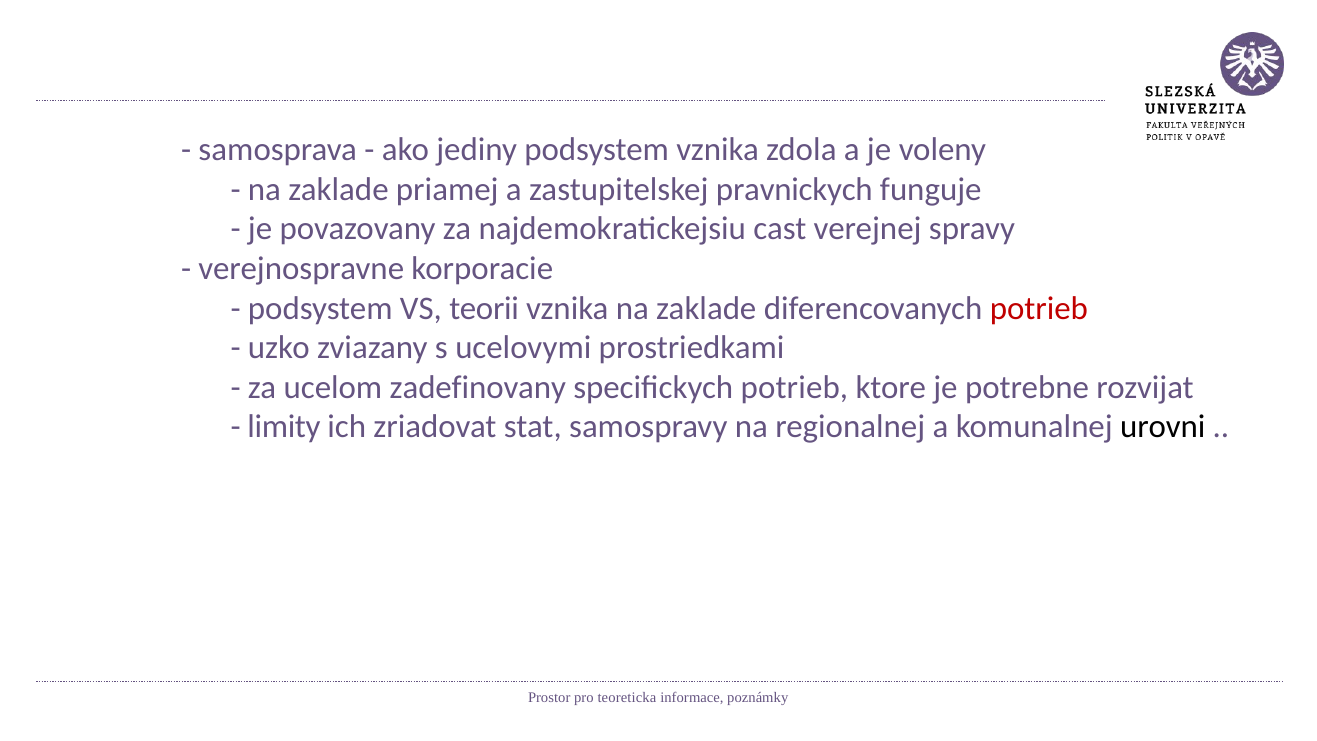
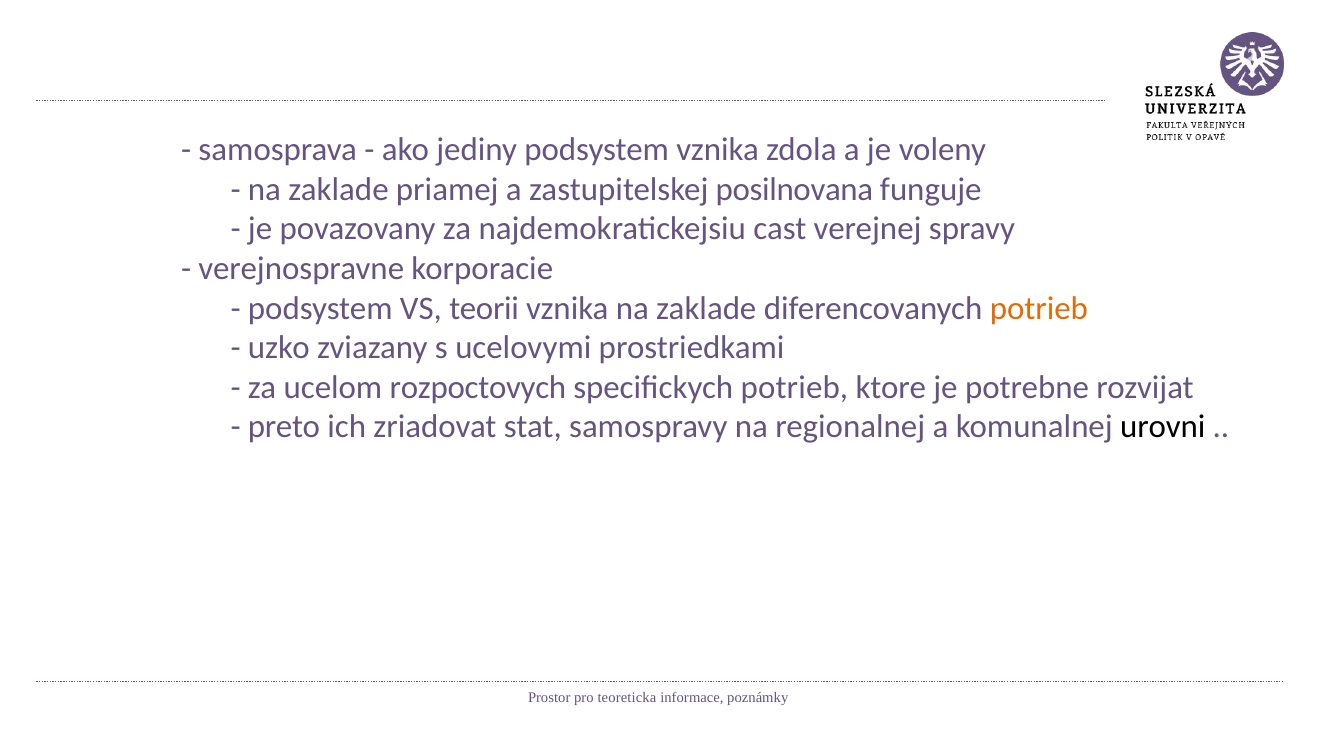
pravnickych: pravnickych -> posilnovana
potrieb at (1039, 308) colour: red -> orange
zadefinovany: zadefinovany -> rozpoctovych
limity: limity -> preto
